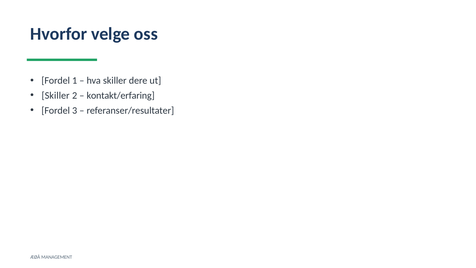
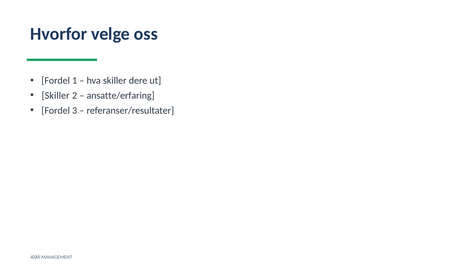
kontakt/erfaring: kontakt/erfaring -> ansatte/erfaring
